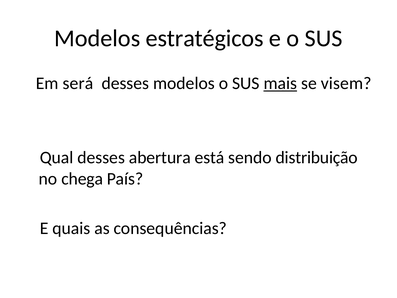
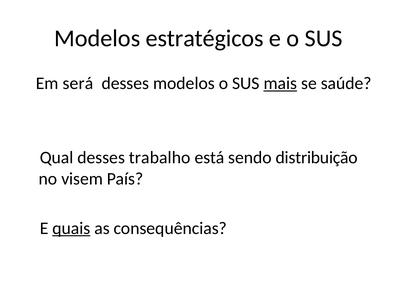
visem: visem -> saúde
abertura: abertura -> trabalho
chega: chega -> visem
quais underline: none -> present
